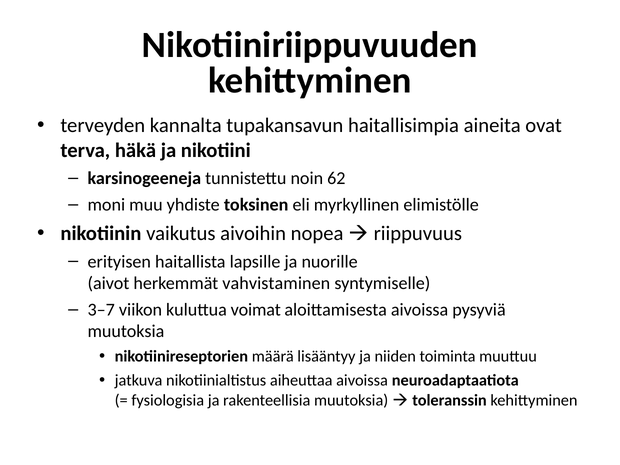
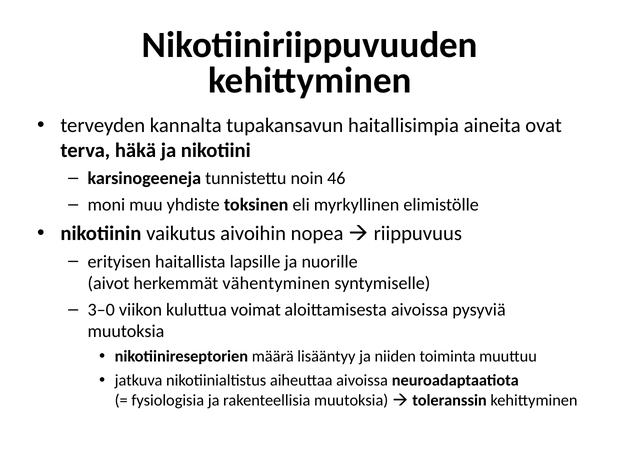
62: 62 -> 46
vahvistaminen: vahvistaminen -> vähentyminen
3–7: 3–7 -> 3–0
